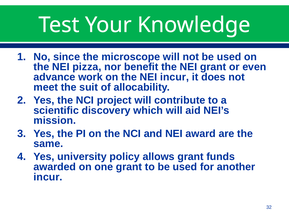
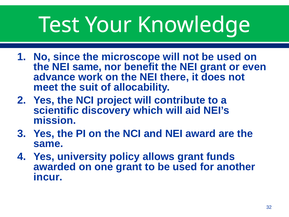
NEI pizza: pizza -> same
NEI incur: incur -> there
